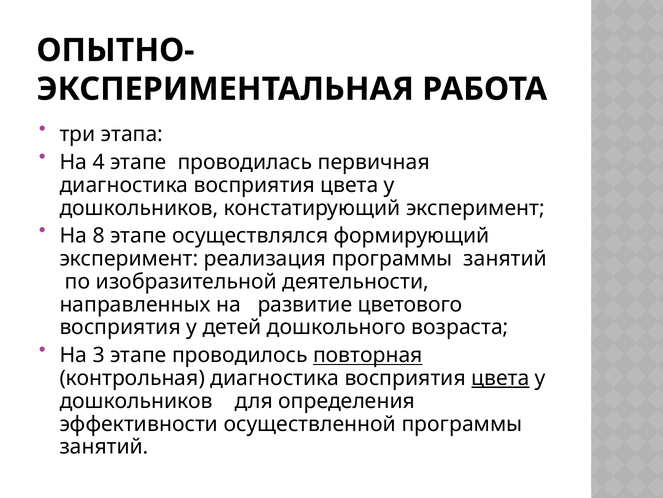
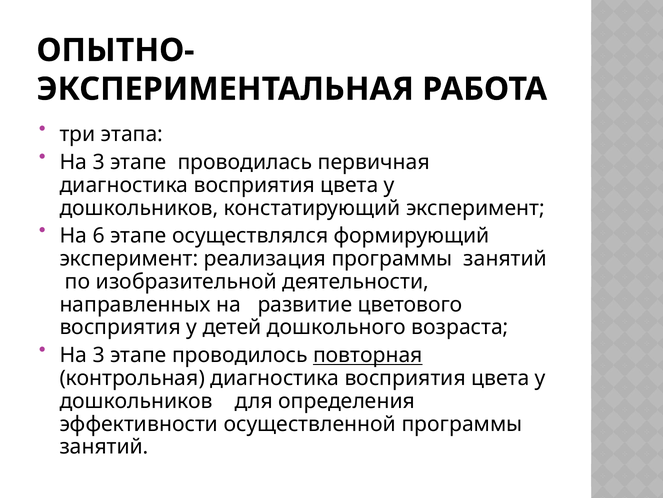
4 at (99, 162): 4 -> 3
8: 8 -> 6
цвета at (500, 378) underline: present -> none
